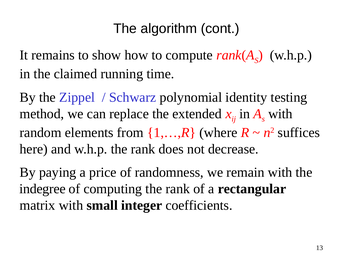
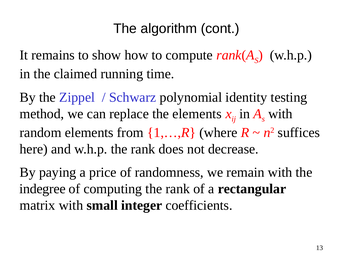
the extended: extended -> elements
